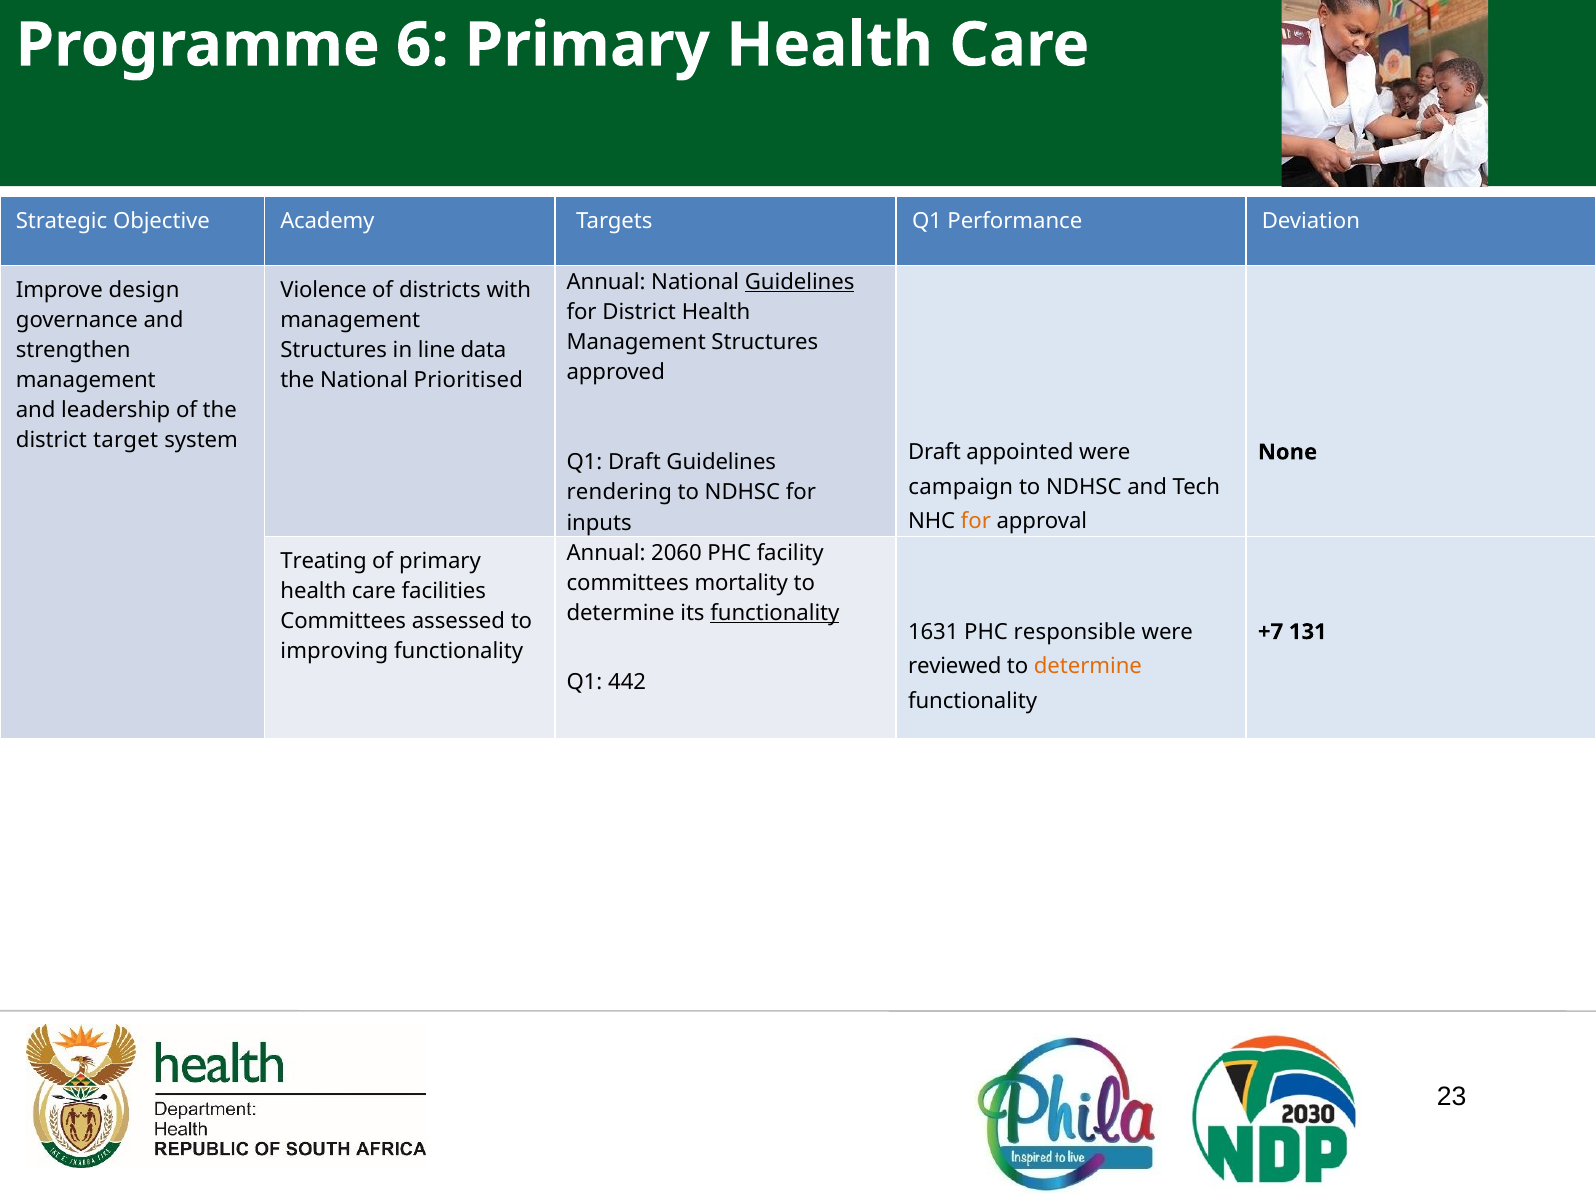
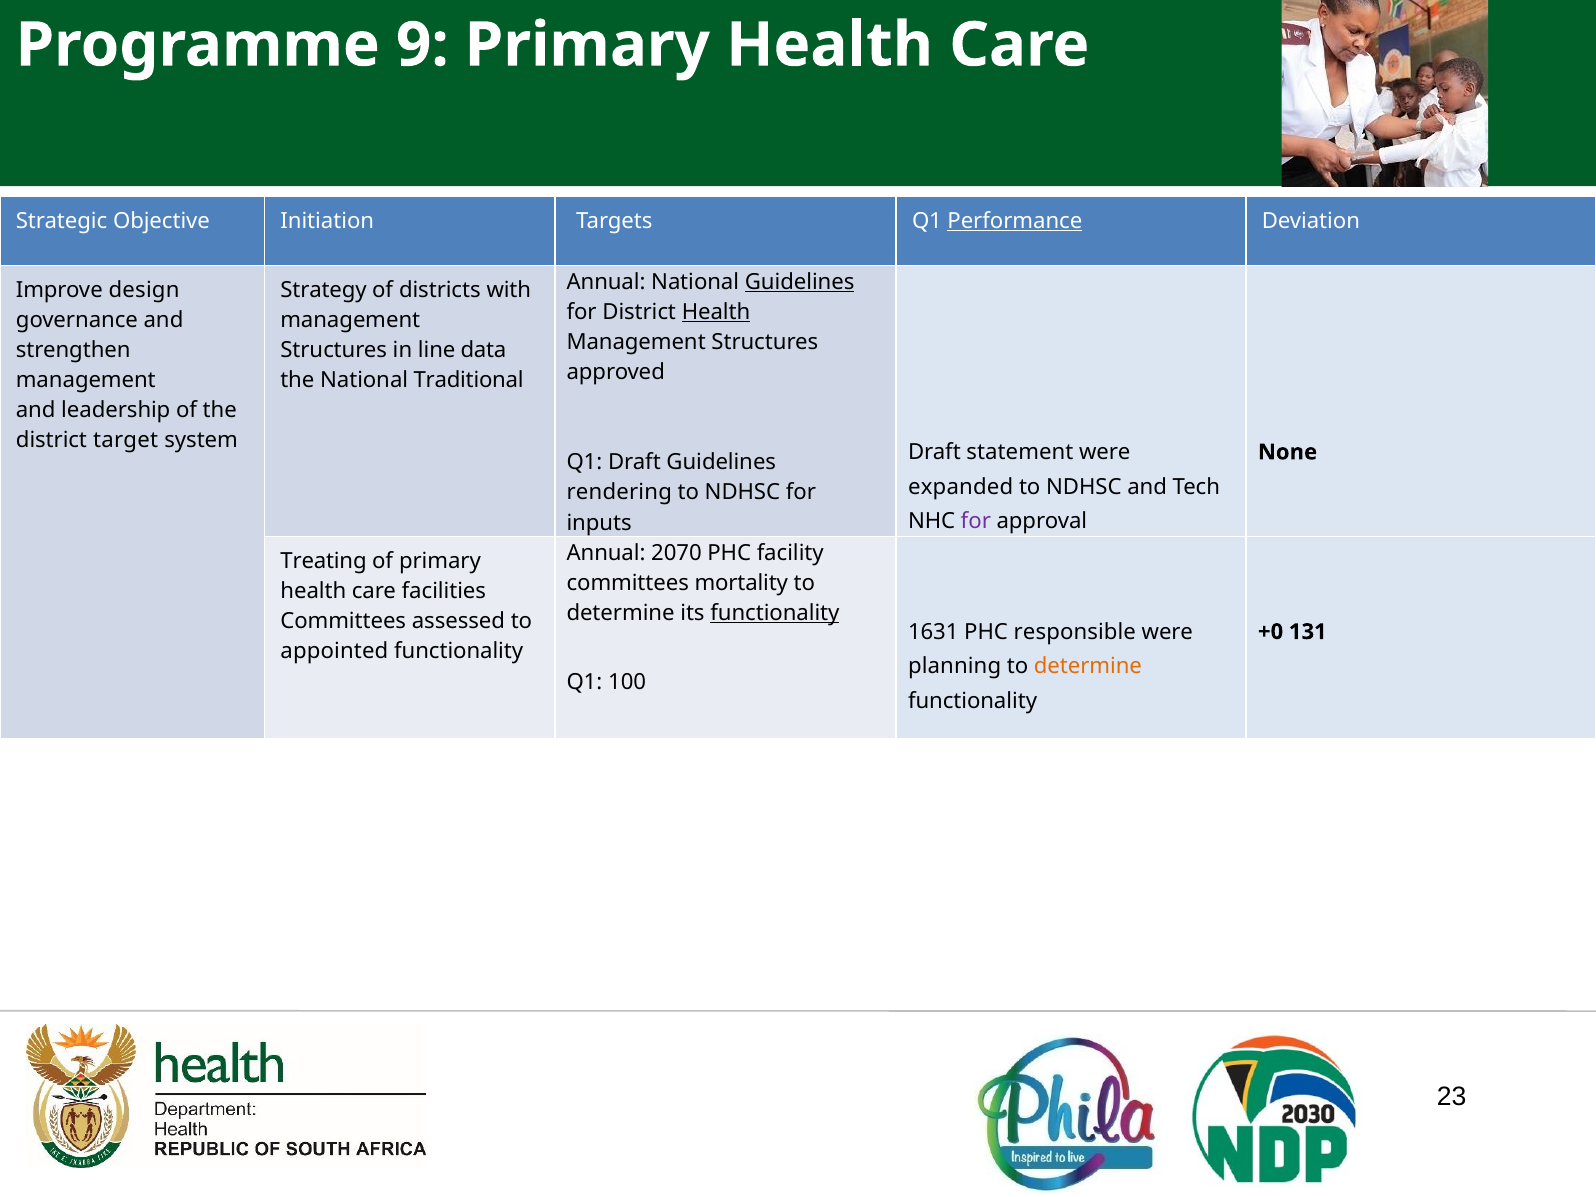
6: 6 -> 9
Academy: Academy -> Initiation
Performance underline: none -> present
Violence: Violence -> Strategy
Health at (716, 312) underline: none -> present
Prioritised: Prioritised -> Traditional
appointed: appointed -> statement
campaign: campaign -> expanded
for at (976, 521) colour: orange -> purple
2060: 2060 -> 2070
+7: +7 -> +0
improving: improving -> appointed
reviewed: reviewed -> planning
442: 442 -> 100
